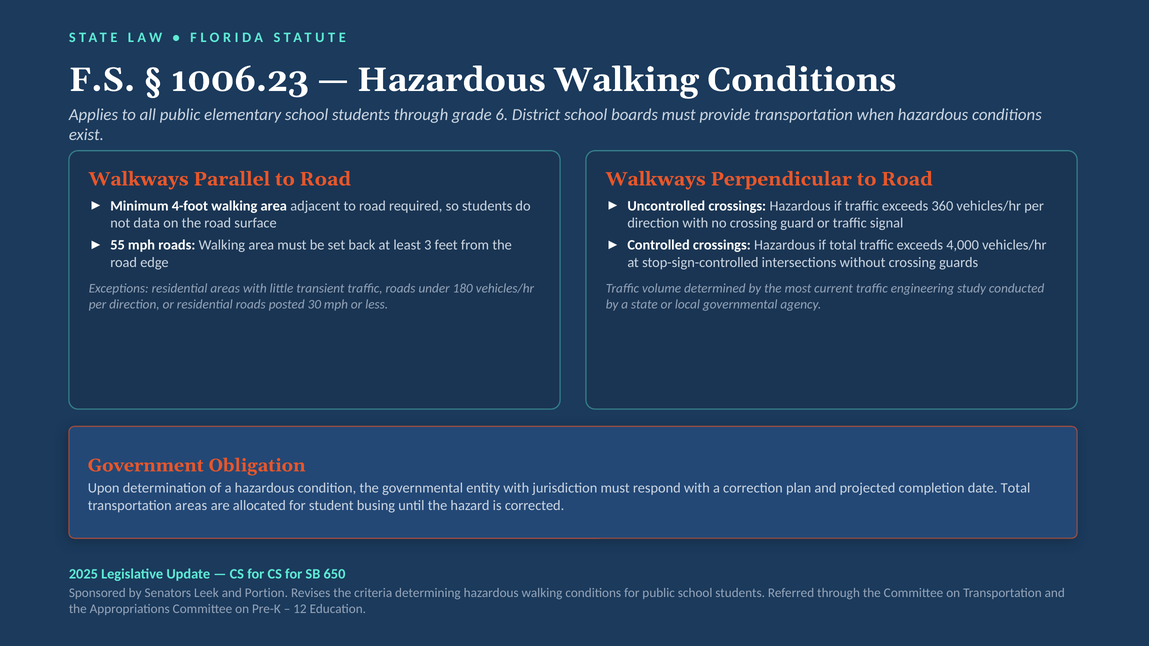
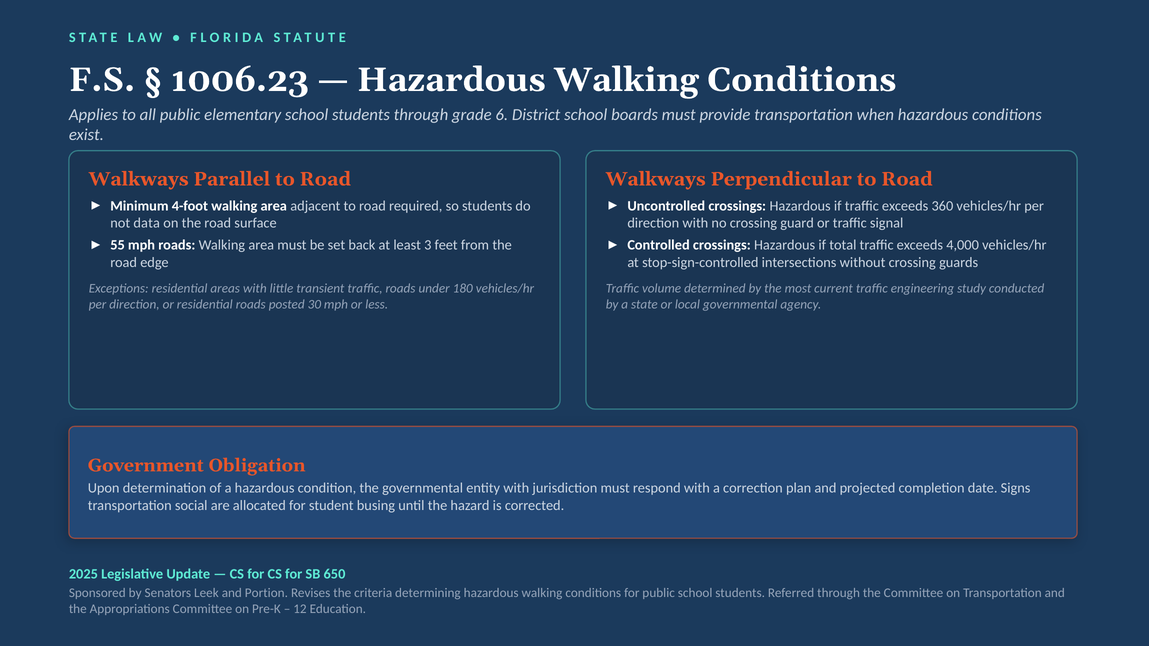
date Total: Total -> Signs
transportation areas: areas -> social
